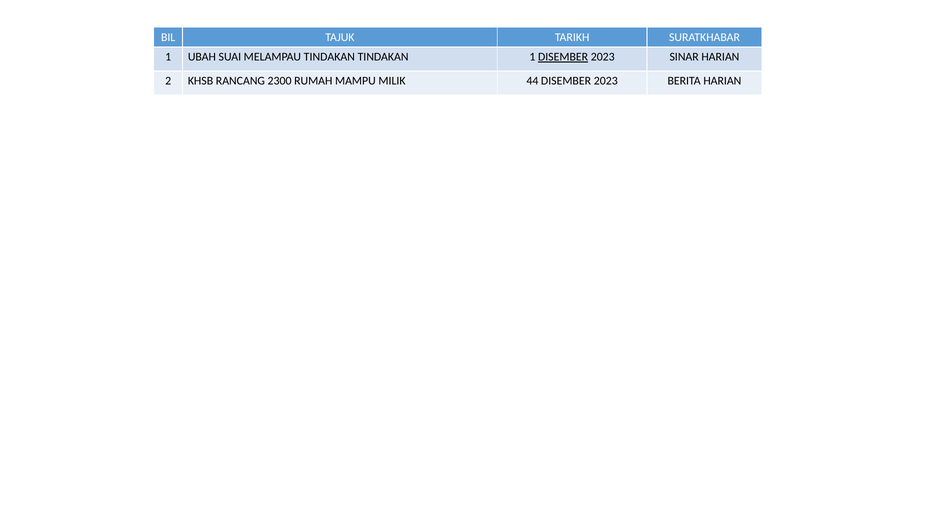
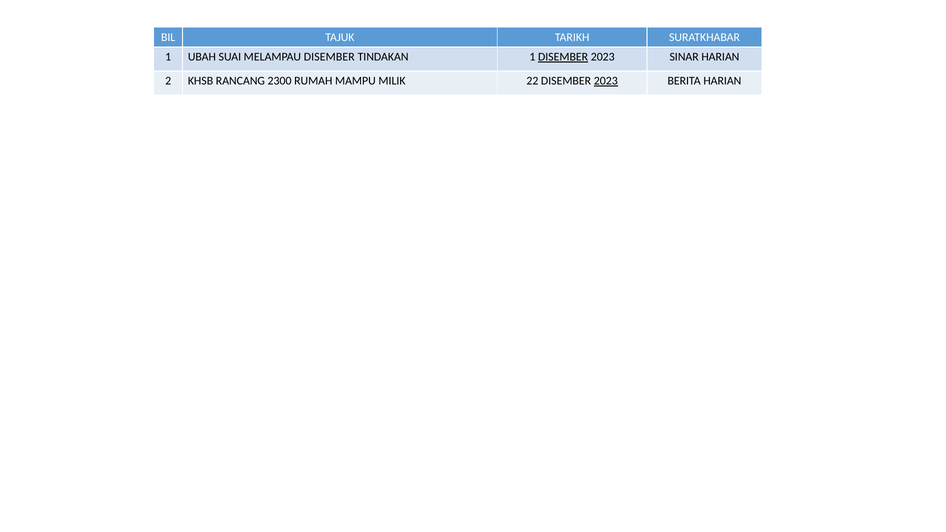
MELAMPAU TINDAKAN: TINDAKAN -> DISEMBER
44: 44 -> 22
2023 at (606, 81) underline: none -> present
